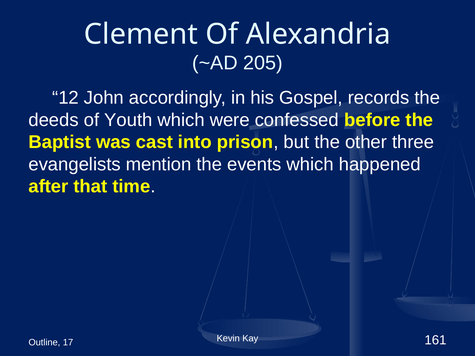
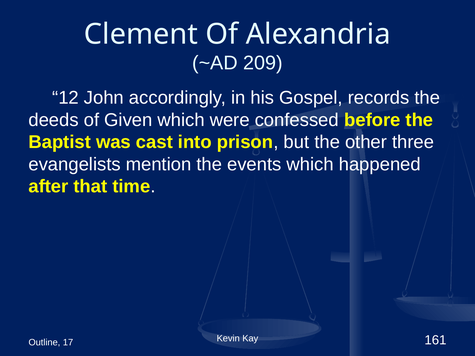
205: 205 -> 209
Youth: Youth -> Given
